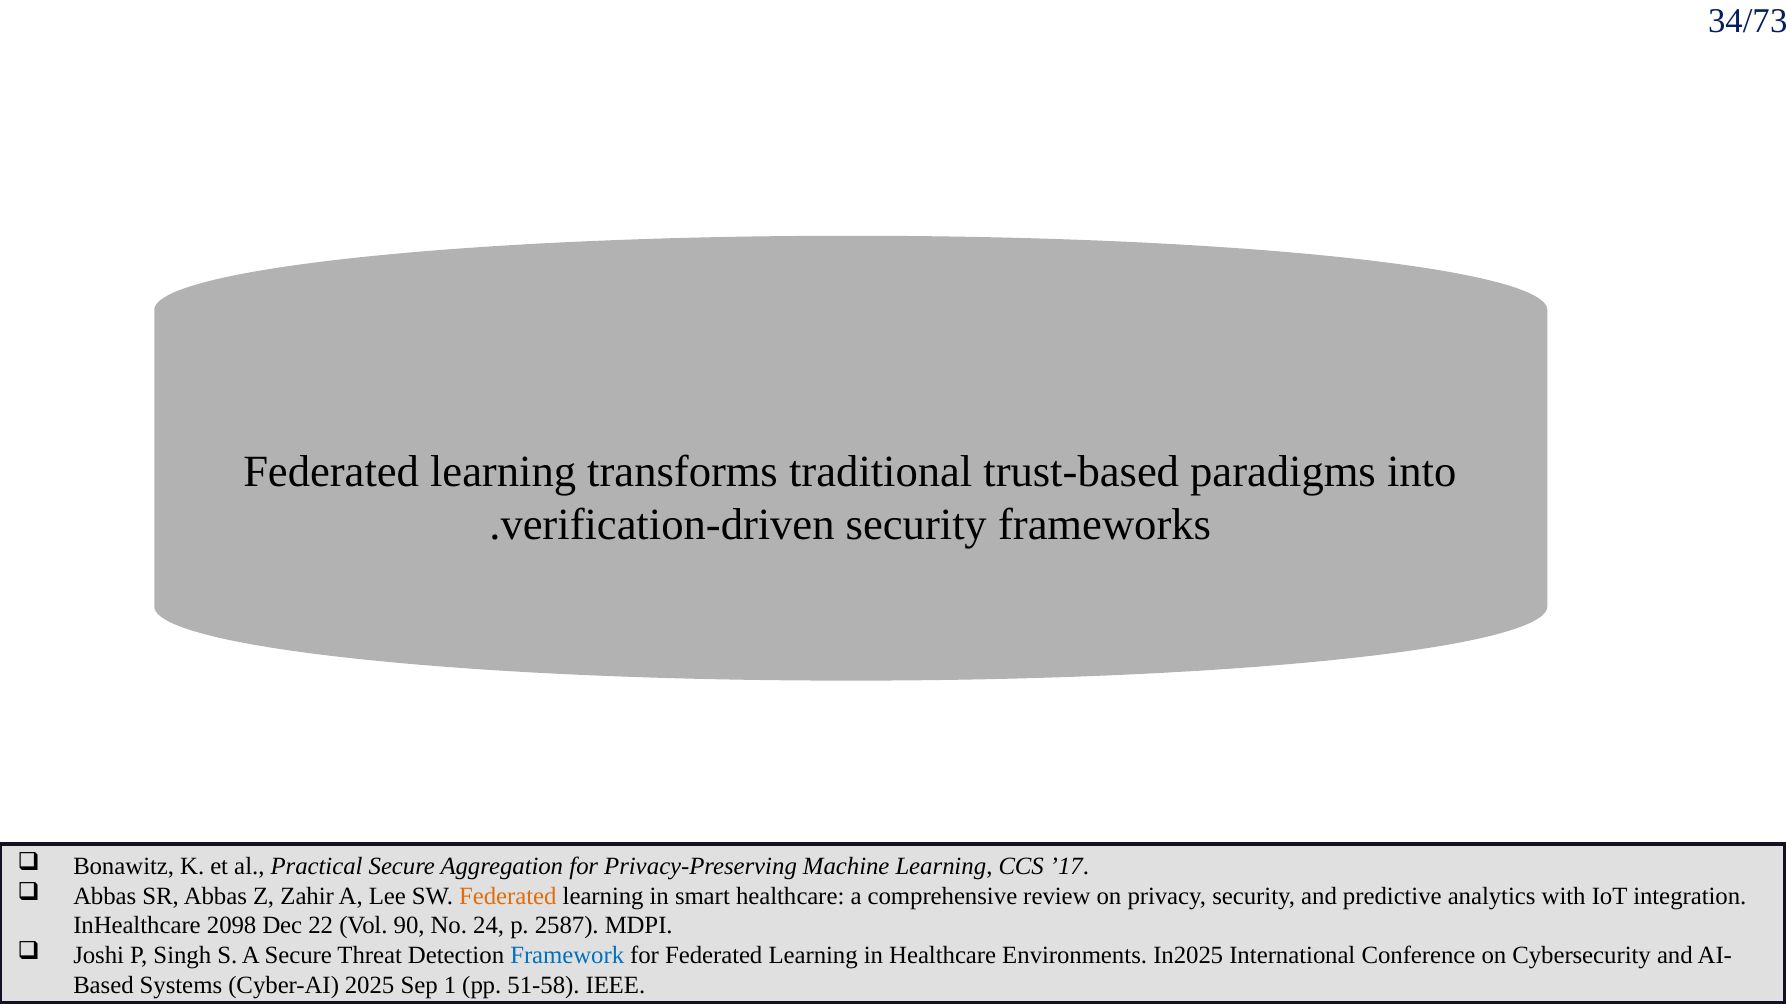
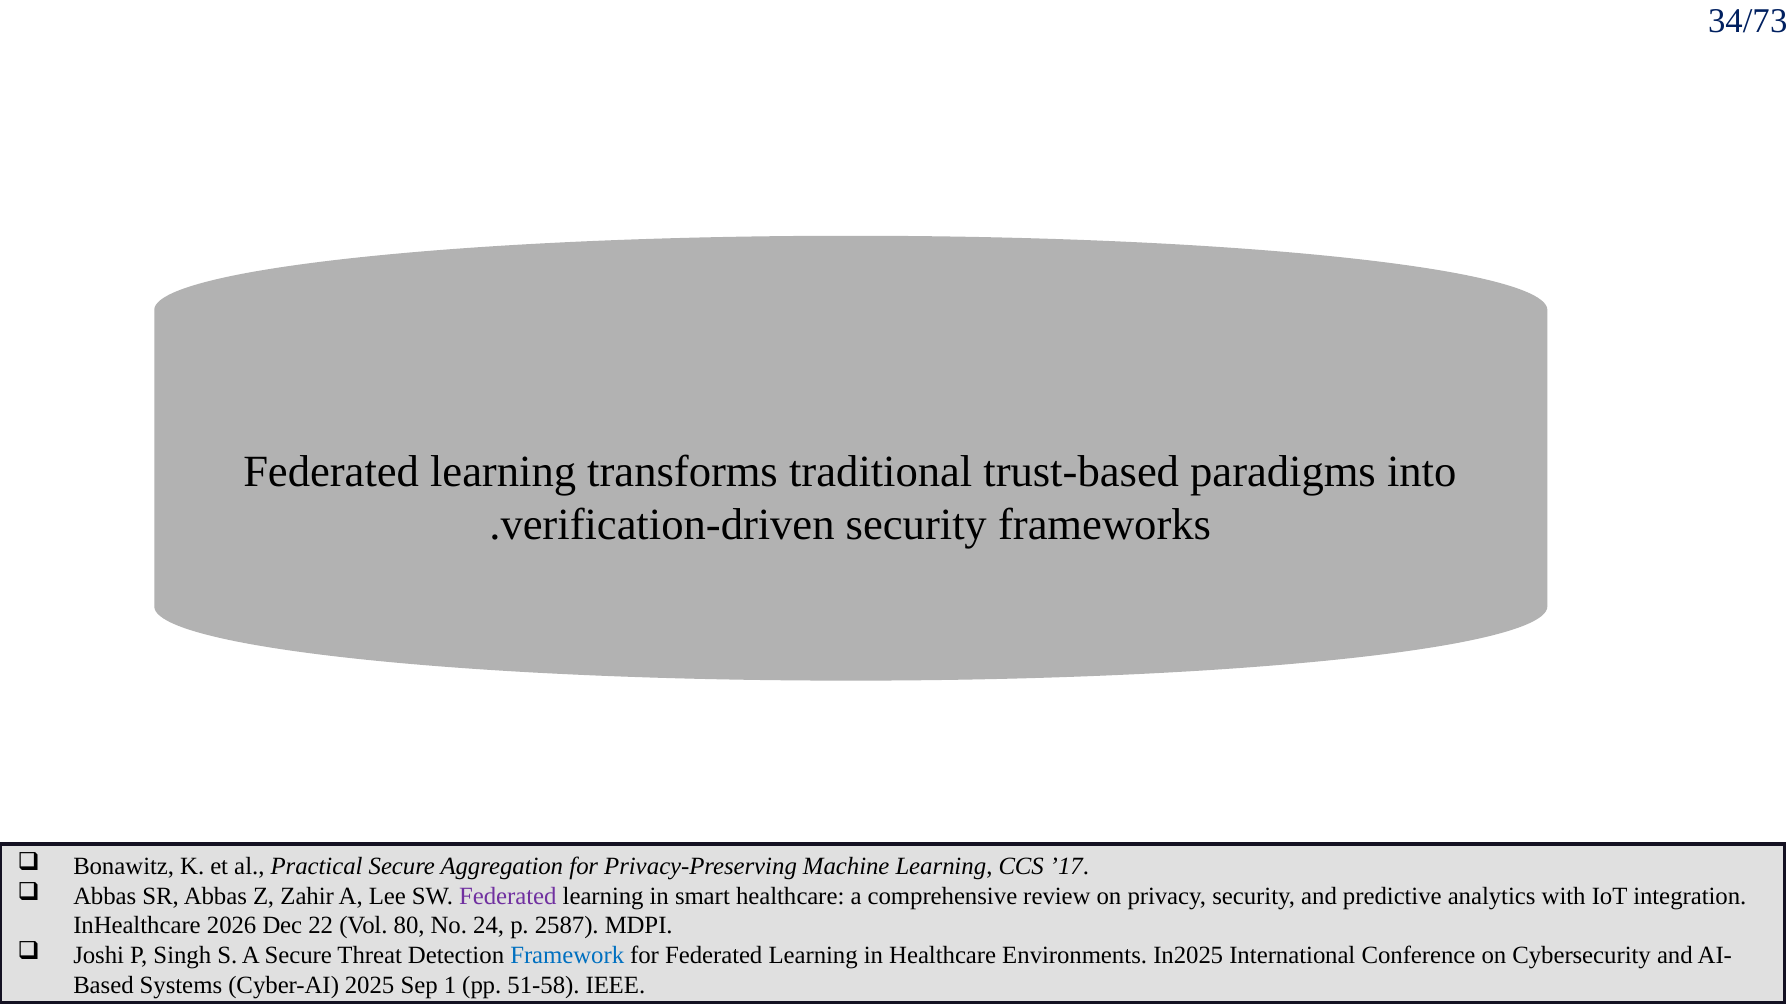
Federated at (508, 896) colour: orange -> purple
2098: 2098 -> 2026
90: 90 -> 80
